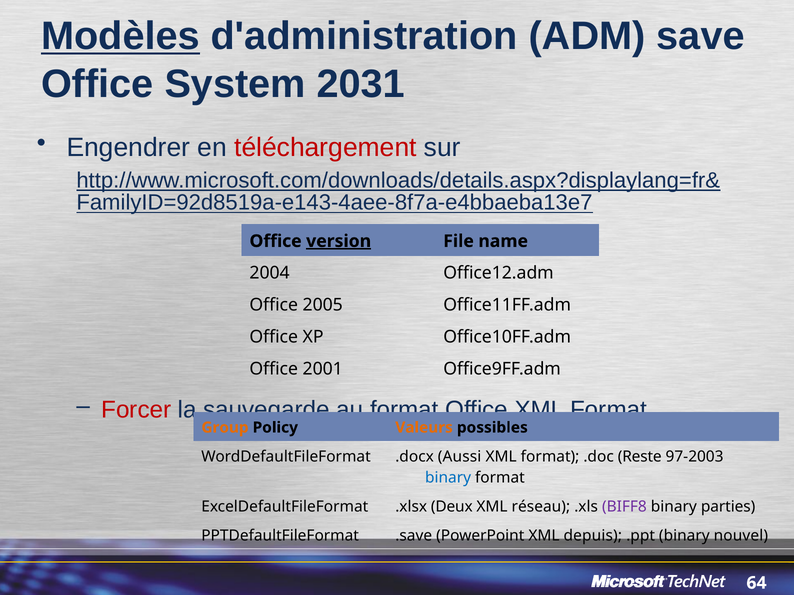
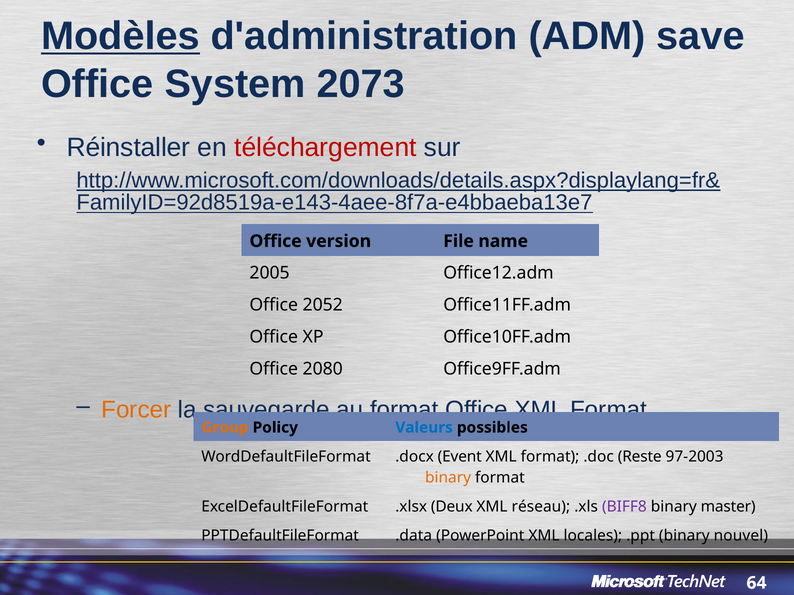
2031: 2031 -> 2073
Engendrer: Engendrer -> Réinstaller
version underline: present -> none
2004: 2004 -> 2005
2005: 2005 -> 2052
2001: 2001 -> 2080
Forcer colour: red -> orange
Valeurs colour: orange -> blue
Aussi: Aussi -> Event
binary at (448, 478) colour: blue -> orange
parties: parties -> master
.save: .save -> .data
depuis: depuis -> locales
